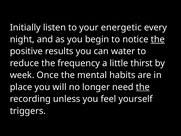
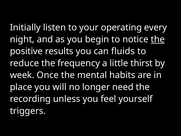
energetic: energetic -> operating
water: water -> fluids
the at (143, 87) underline: present -> none
